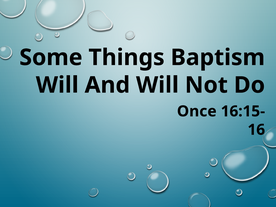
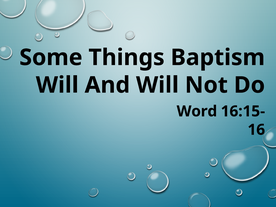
Once: Once -> Word
